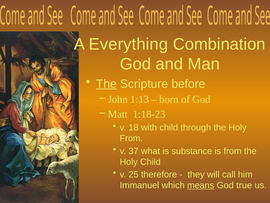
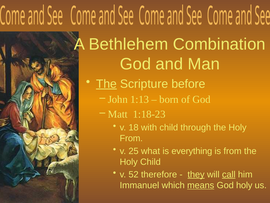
Everything: Everything -> Bethlehem
37: 37 -> 25
substance: substance -> everything
25: 25 -> 52
they underline: none -> present
call underline: none -> present
God true: true -> holy
